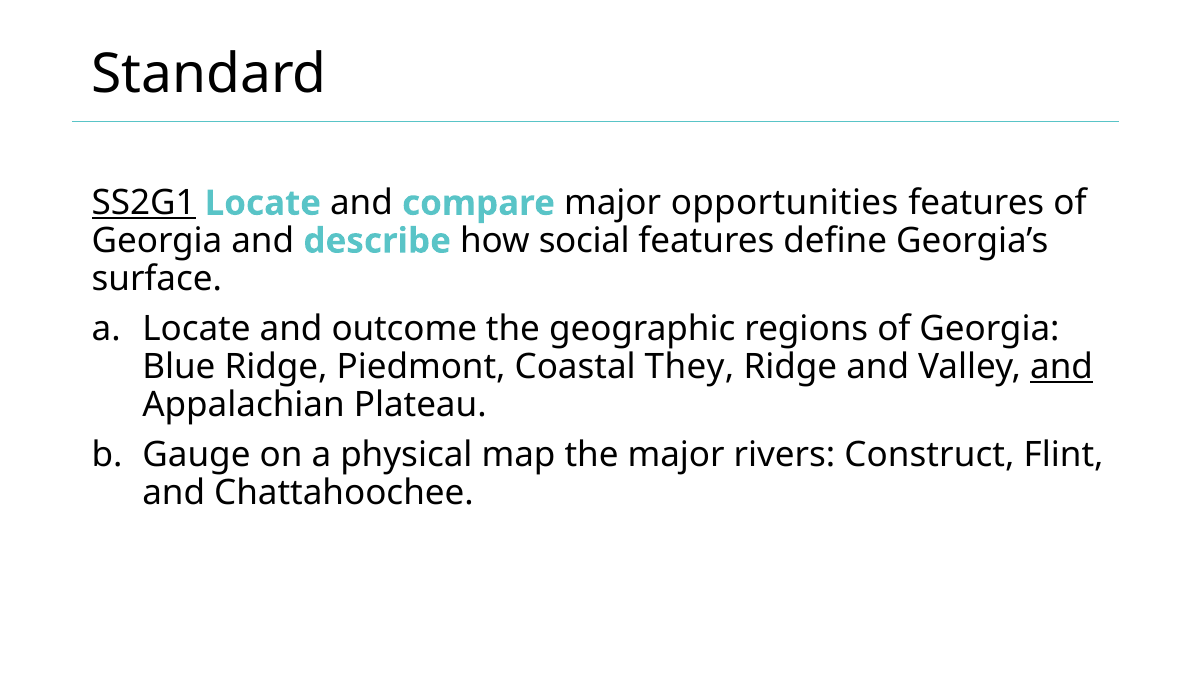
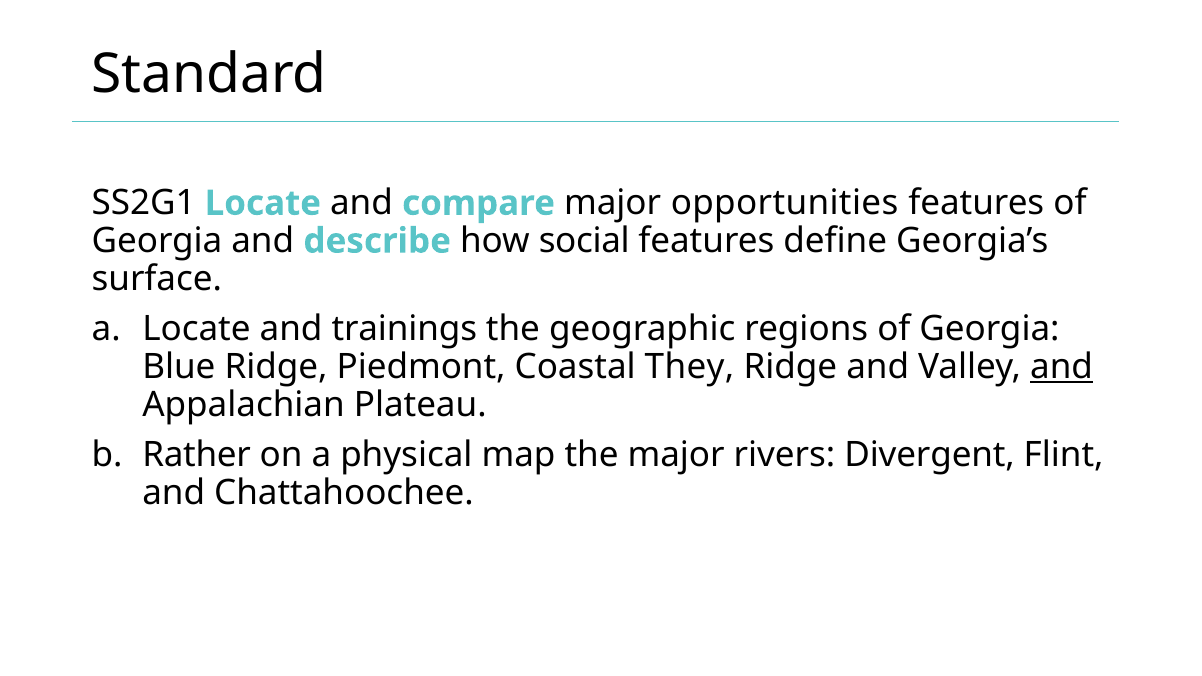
SS2G1 underline: present -> none
outcome: outcome -> trainings
Gauge: Gauge -> Rather
Construct: Construct -> Divergent
